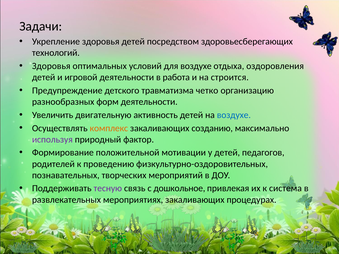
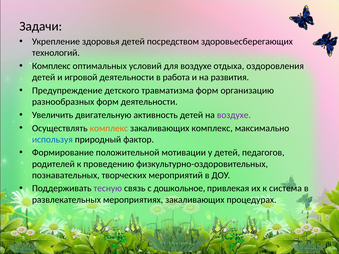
Здоровья at (51, 66): Здоровья -> Комплекс
строится: строится -> развития
травматизма четко: четко -> форм
воздухе at (234, 115) colour: blue -> purple
закаливающих созданию: созданию -> комплекс
используя colour: purple -> blue
